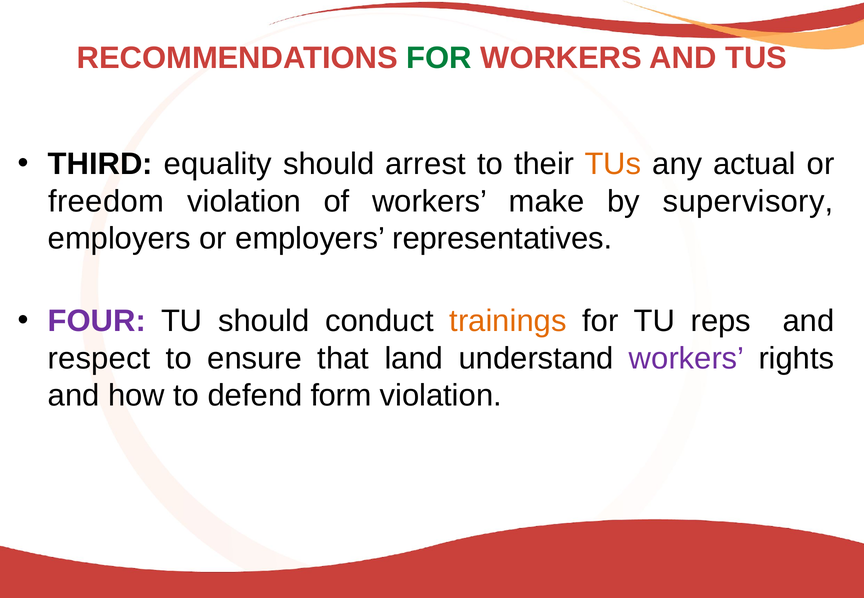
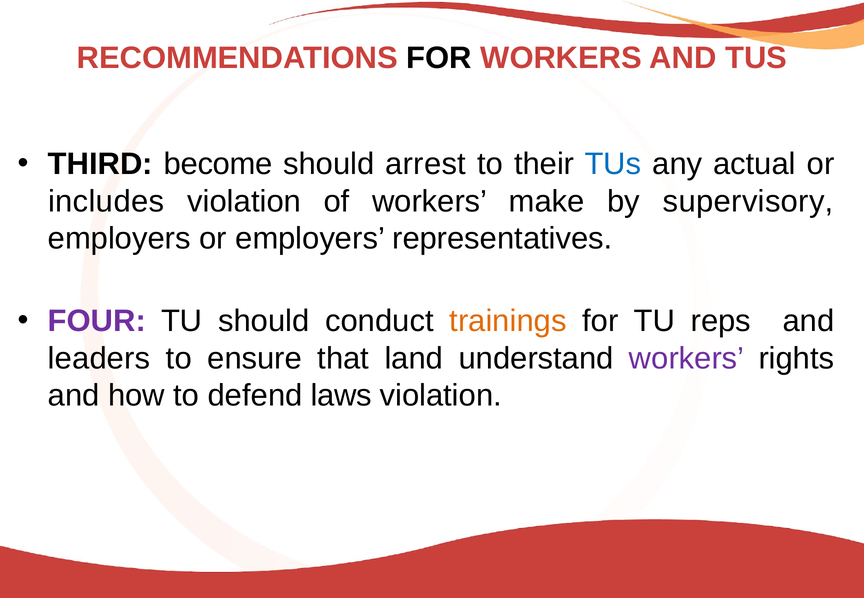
FOR at (439, 58) colour: green -> black
equality: equality -> become
TUs at (613, 164) colour: orange -> blue
freedom: freedom -> includes
respect: respect -> leaders
form: form -> laws
